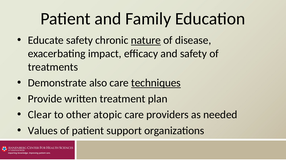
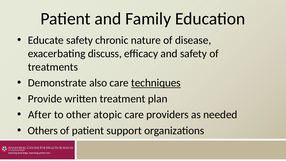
nature underline: present -> none
impact: impact -> discuss
Clear: Clear -> After
Values: Values -> Others
